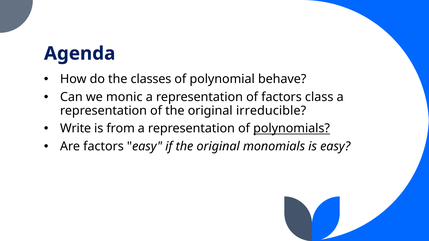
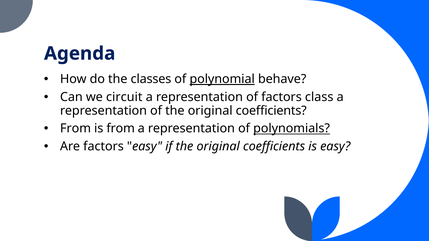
polynomial underline: none -> present
monic: monic -> circuit
of the original irreducible: irreducible -> coefficients
Write at (76, 129): Write -> From
if the original monomials: monomials -> coefficients
